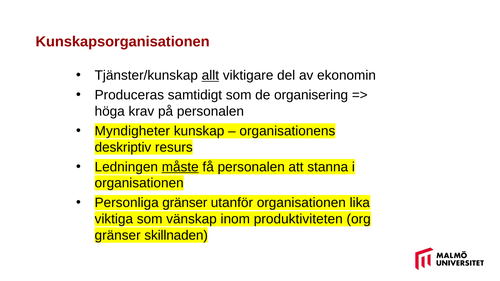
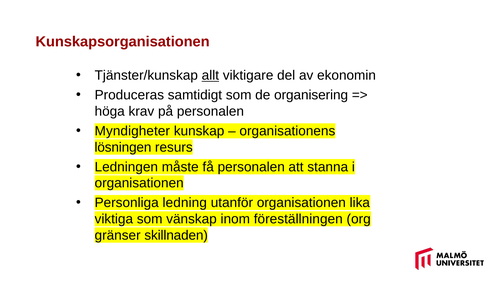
deskriptiv: deskriptiv -> lösningen
måste underline: present -> none
Personliga gränser: gränser -> ledning
produktiviteten: produktiviteten -> föreställningen
